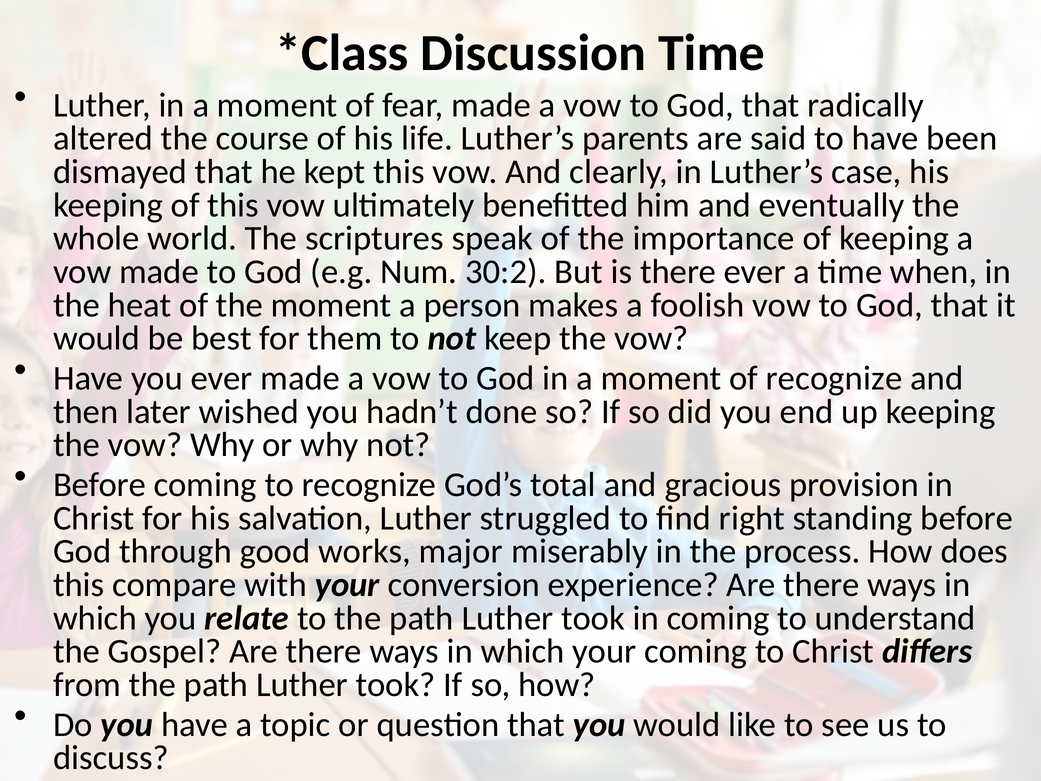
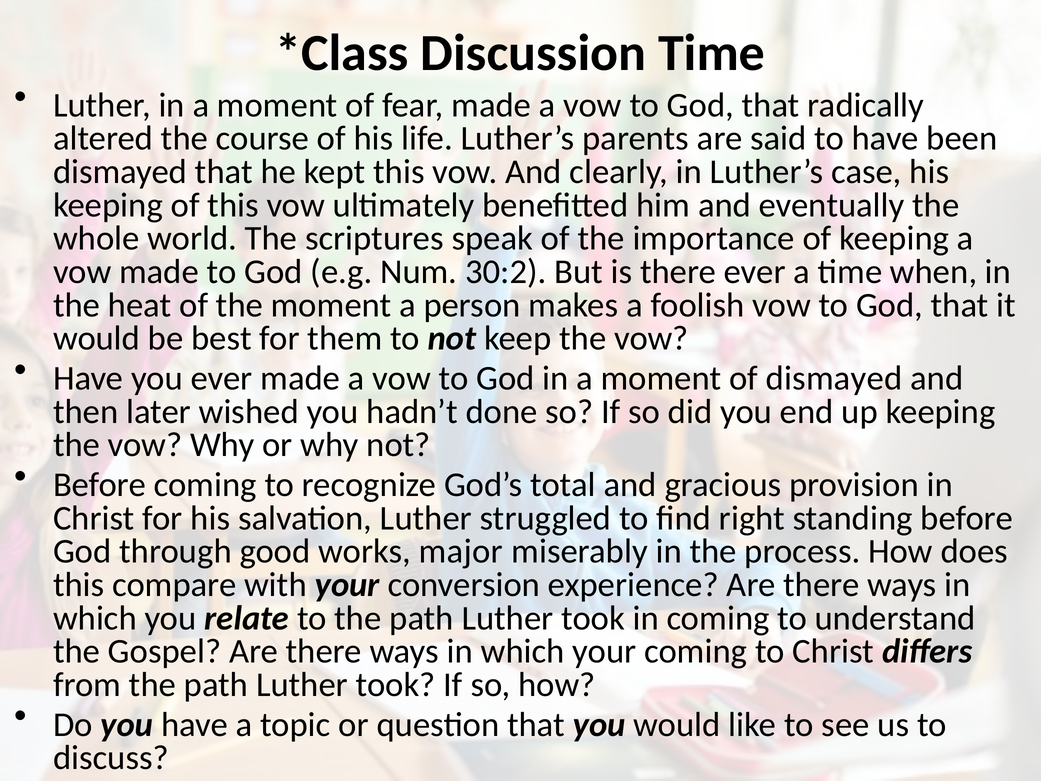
of recognize: recognize -> dismayed
